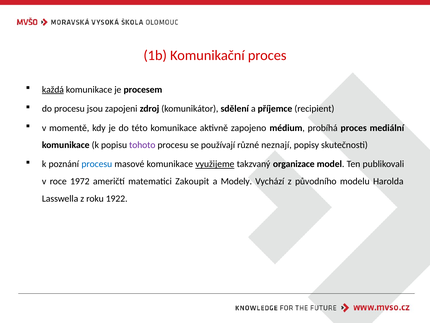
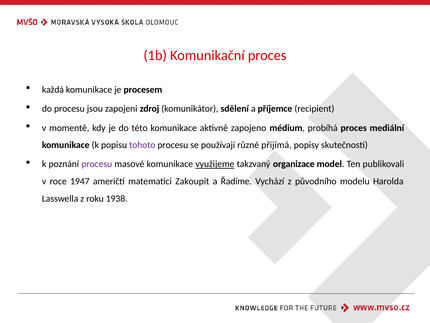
každá underline: present -> none
neznají: neznají -> přijímá
procesu at (97, 164) colour: blue -> purple
1972: 1972 -> 1947
Modely: Modely -> Řadíme
1922: 1922 -> 1938
